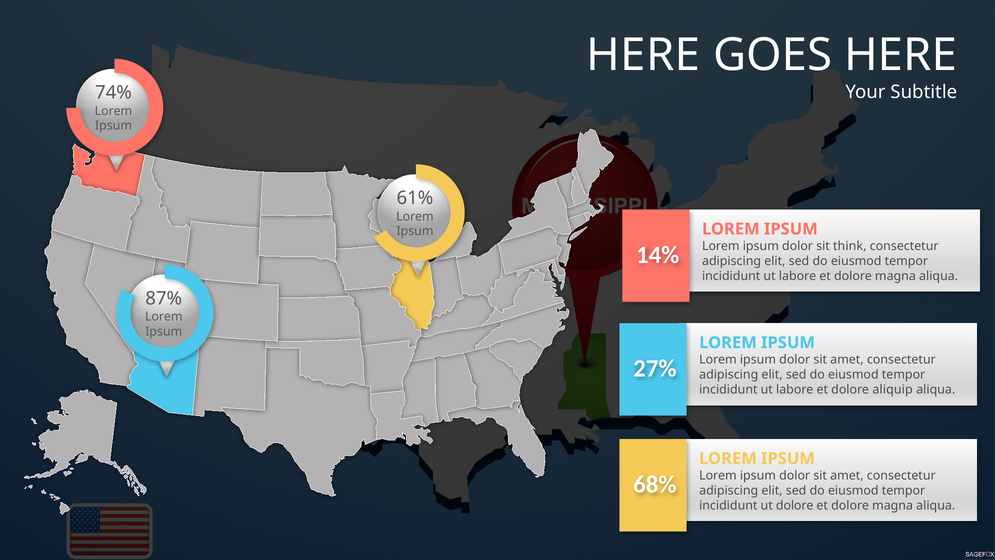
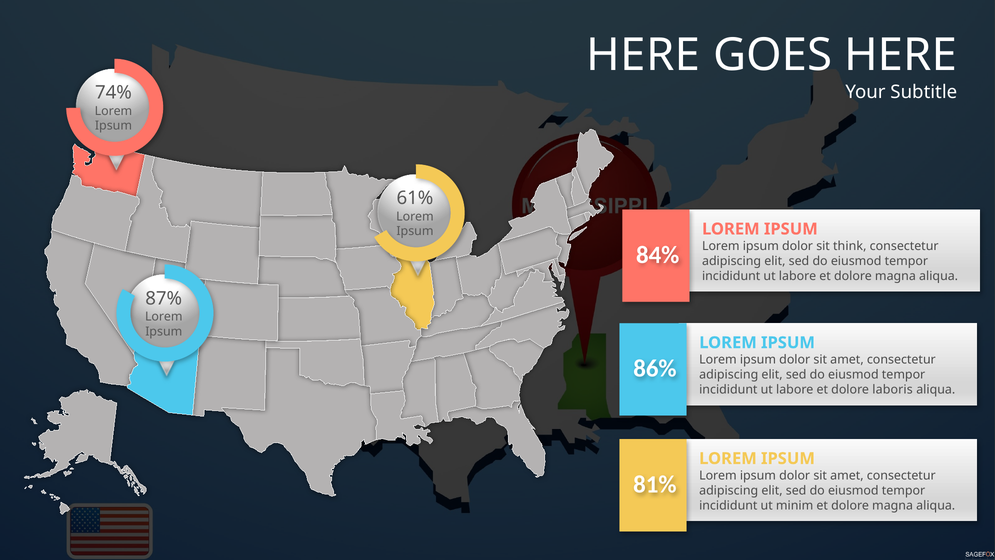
14%: 14% -> 84%
27%: 27% -> 86%
aliquip: aliquip -> laboris
68%: 68% -> 81%
ut dolore: dolore -> minim
